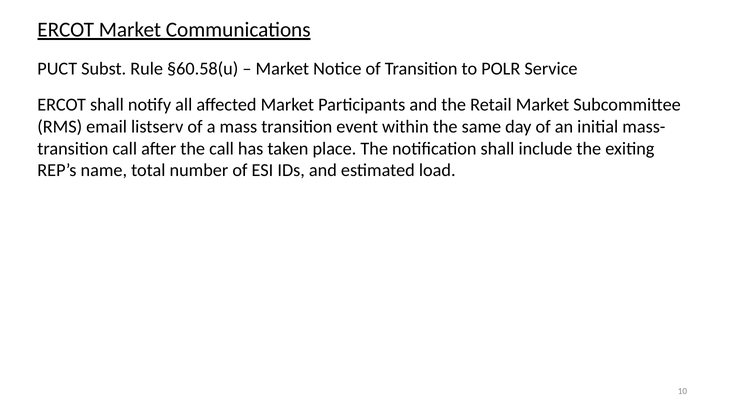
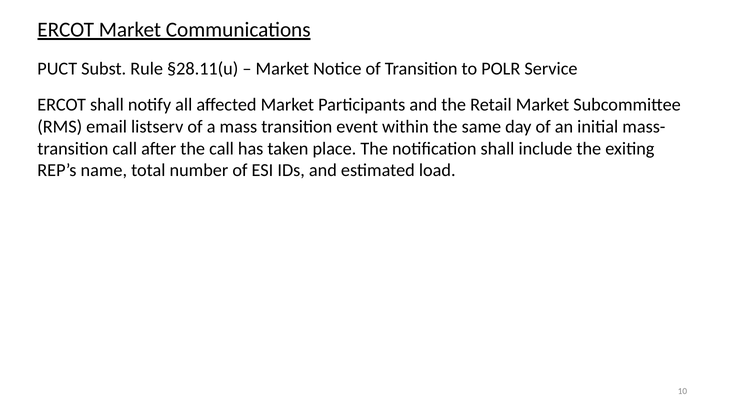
§60.58(u: §60.58(u -> §28.11(u
